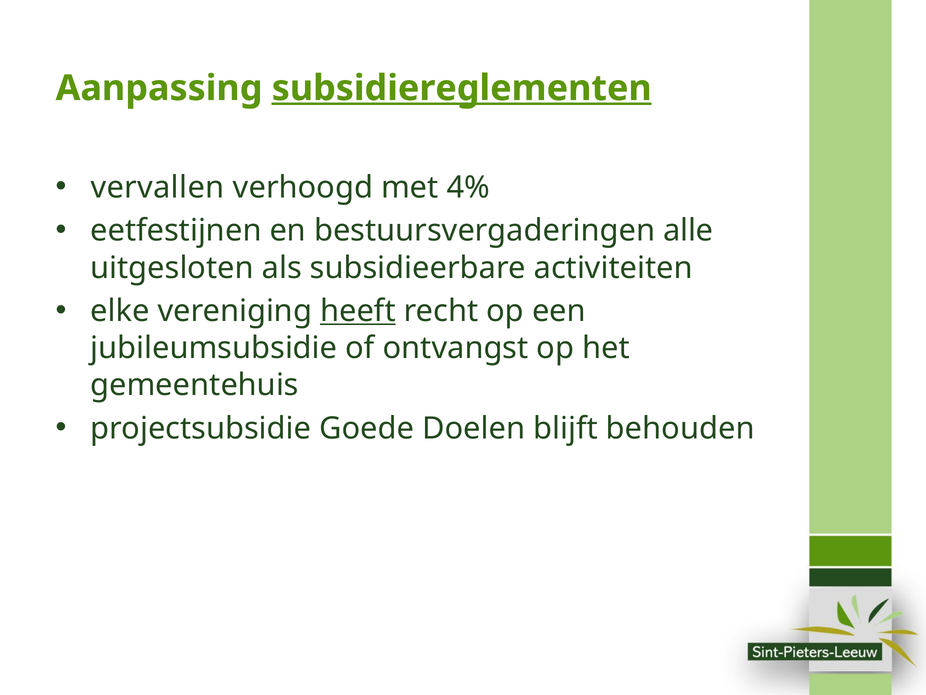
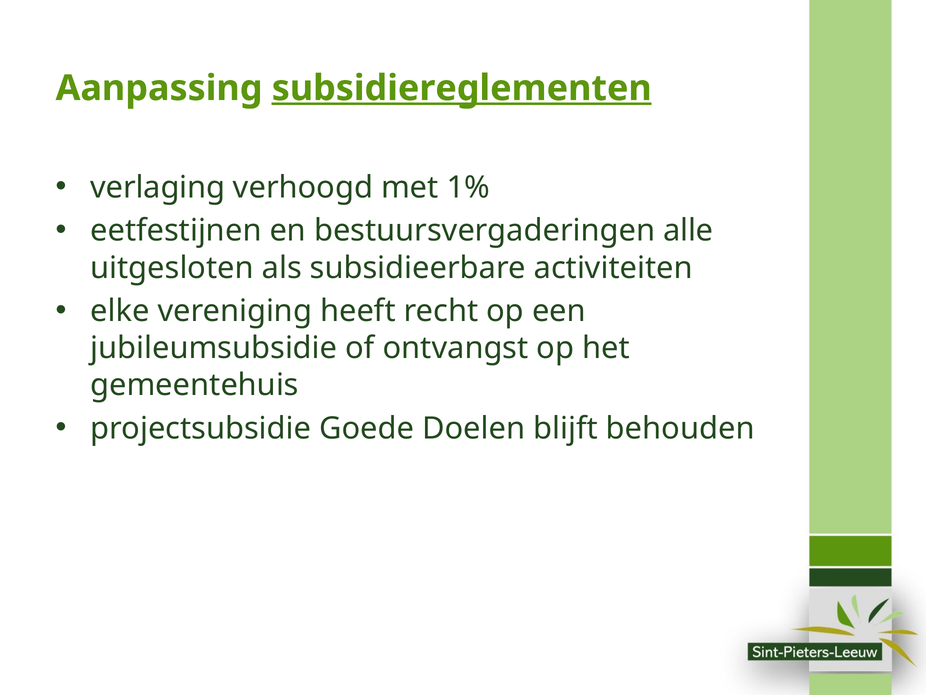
vervallen: vervallen -> verlaging
4%: 4% -> 1%
heeft underline: present -> none
